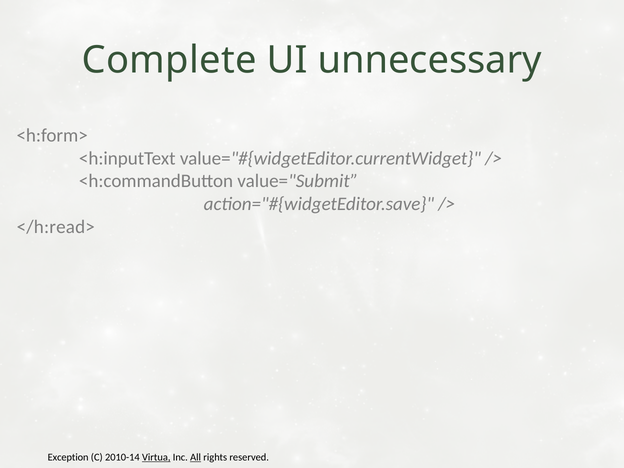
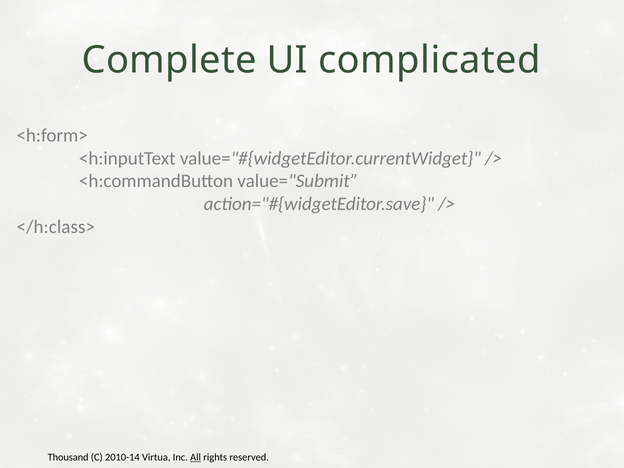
unnecessary: unnecessary -> complicated
</h:read>: </h:read> -> </h:class>
Exception: Exception -> Thousand
Virtua underline: present -> none
